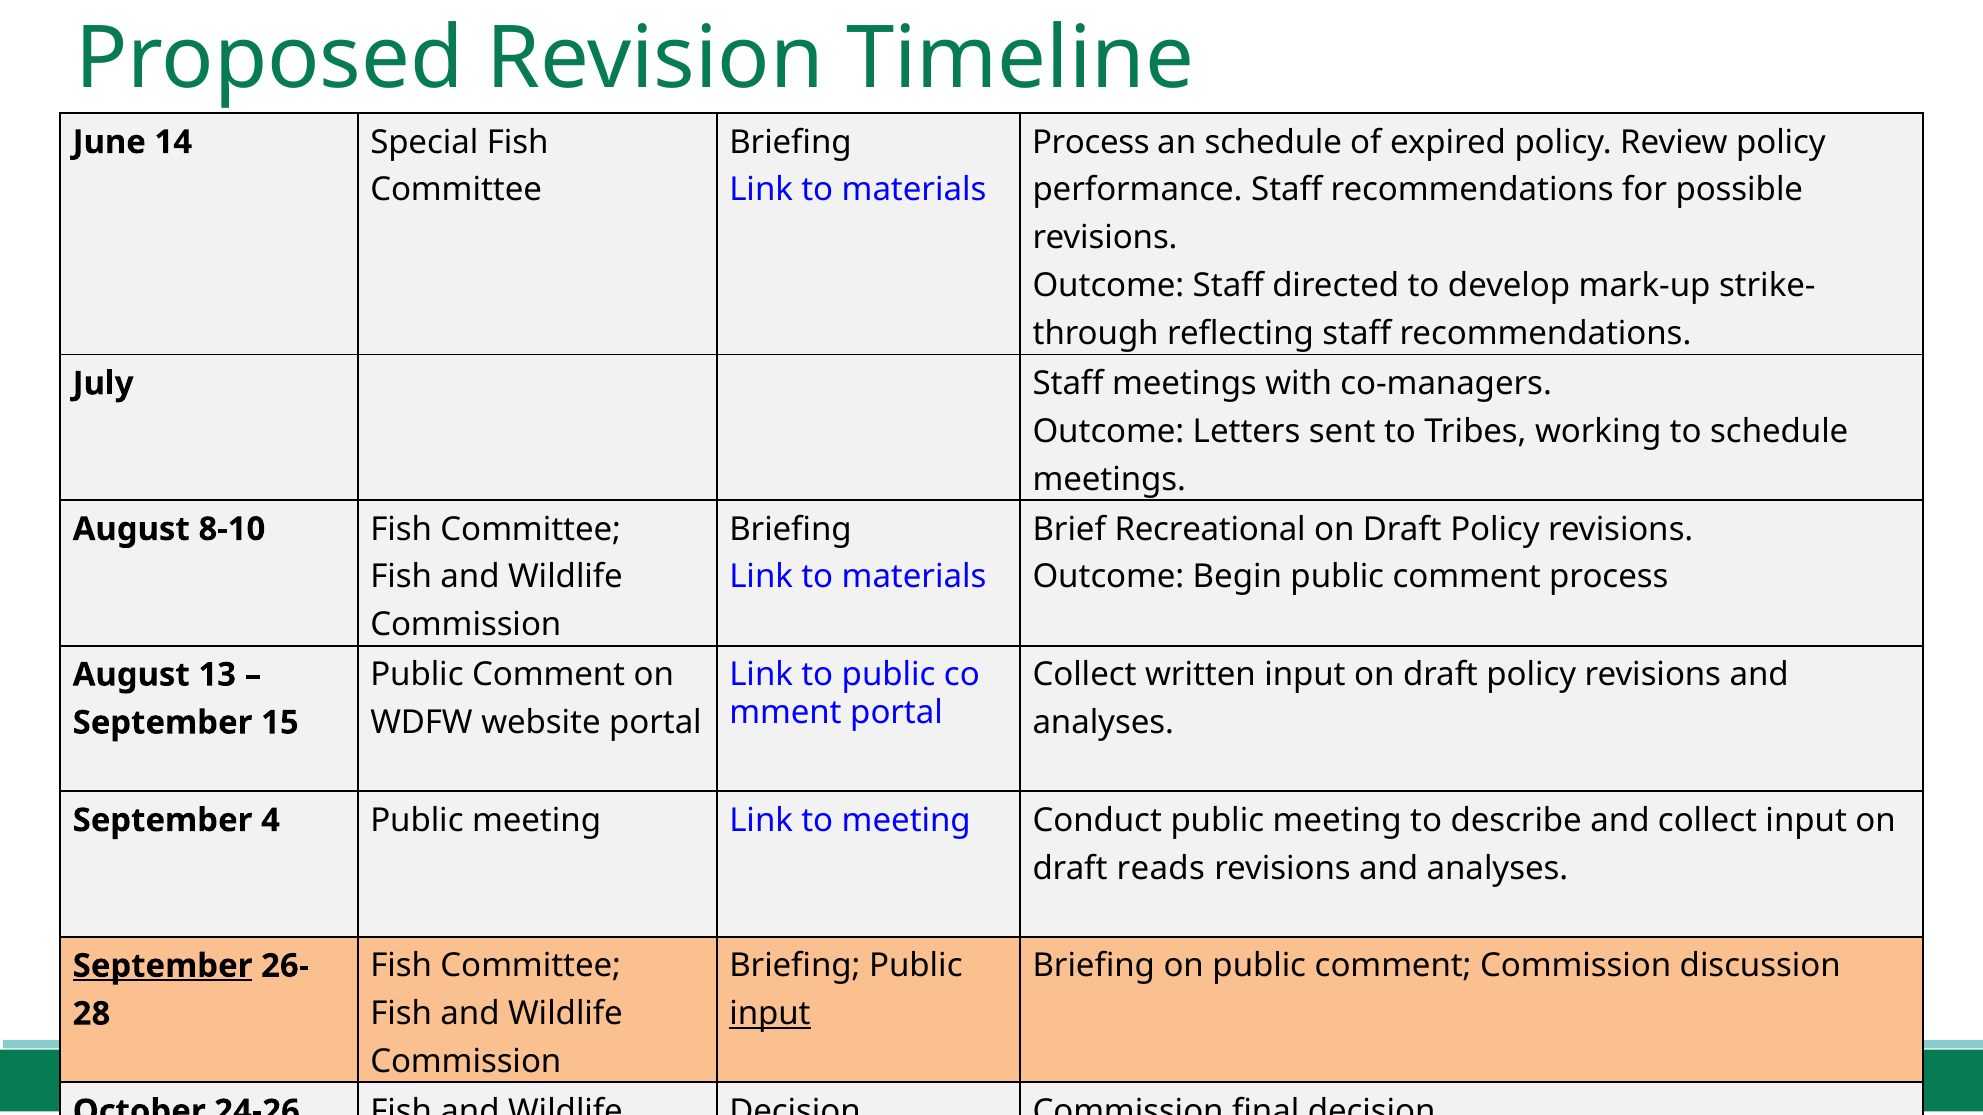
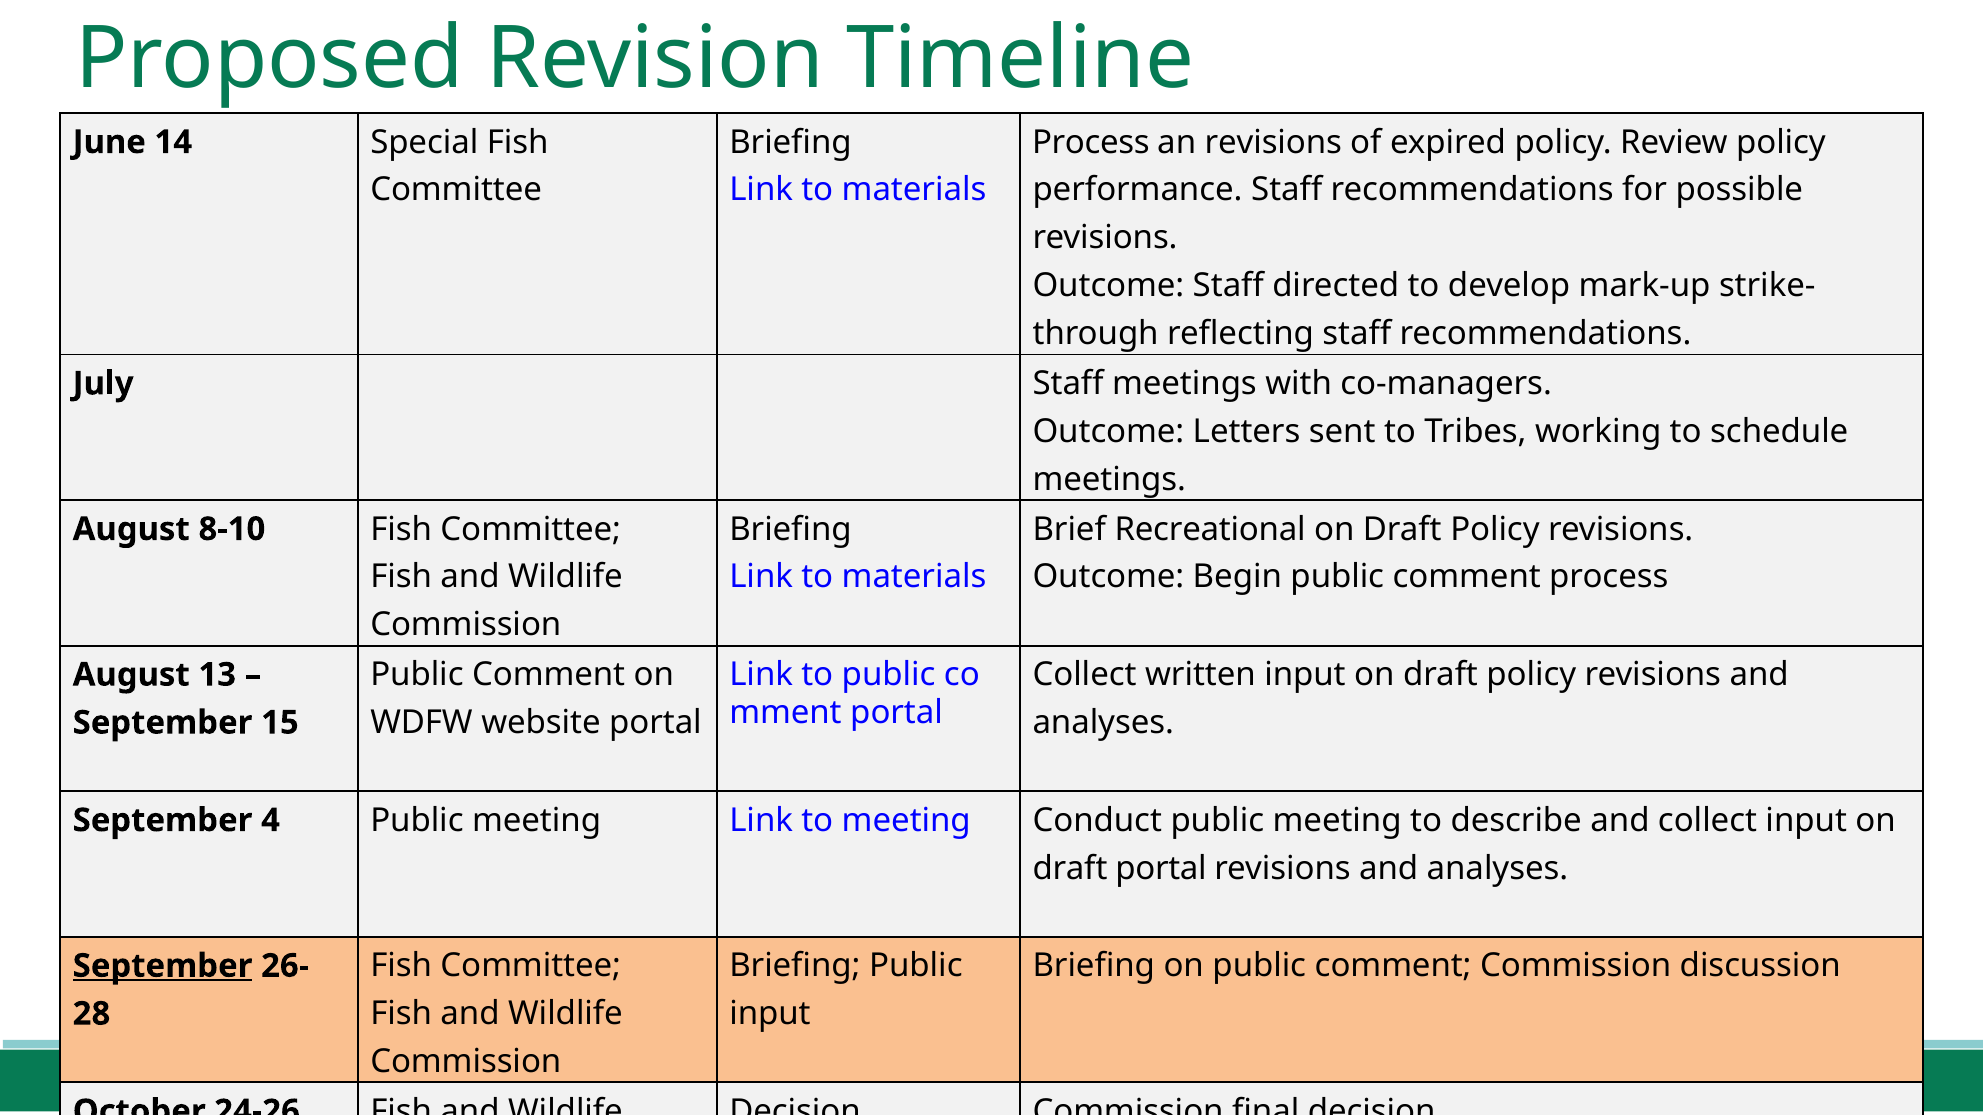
an schedule: schedule -> revisions
draft reads: reads -> portal
input at (770, 1014) underline: present -> none
